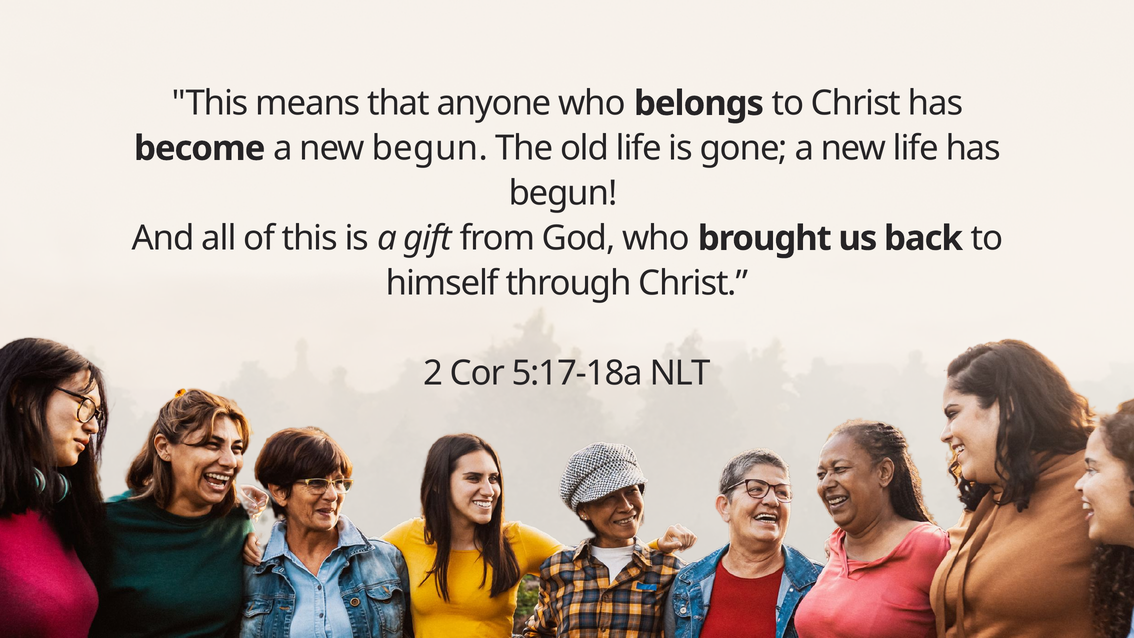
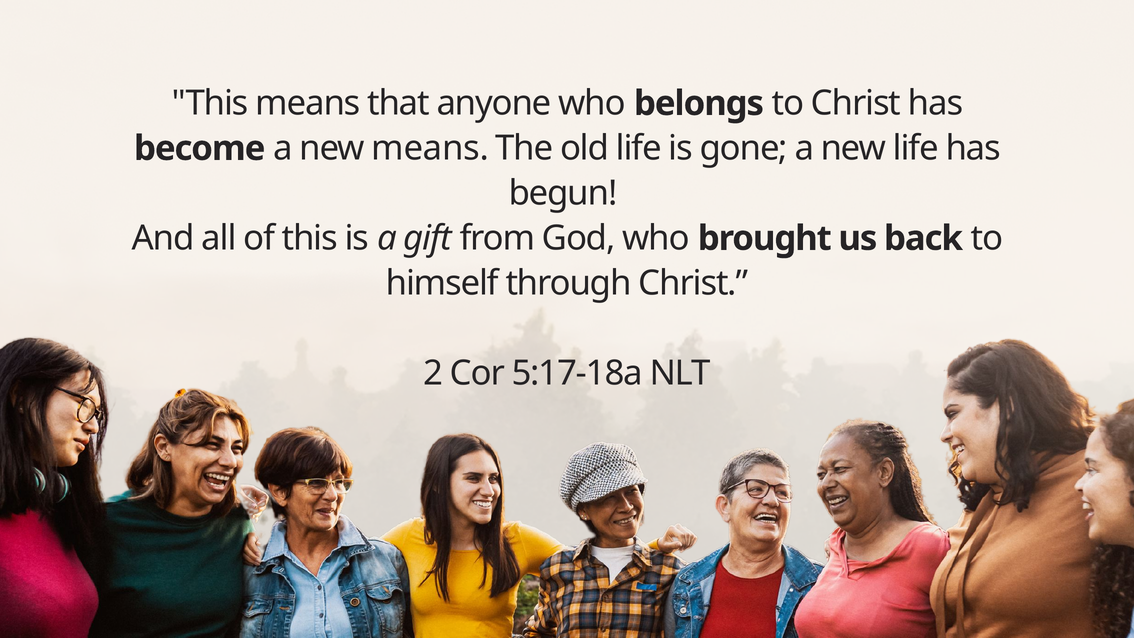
new begun: begun -> means
